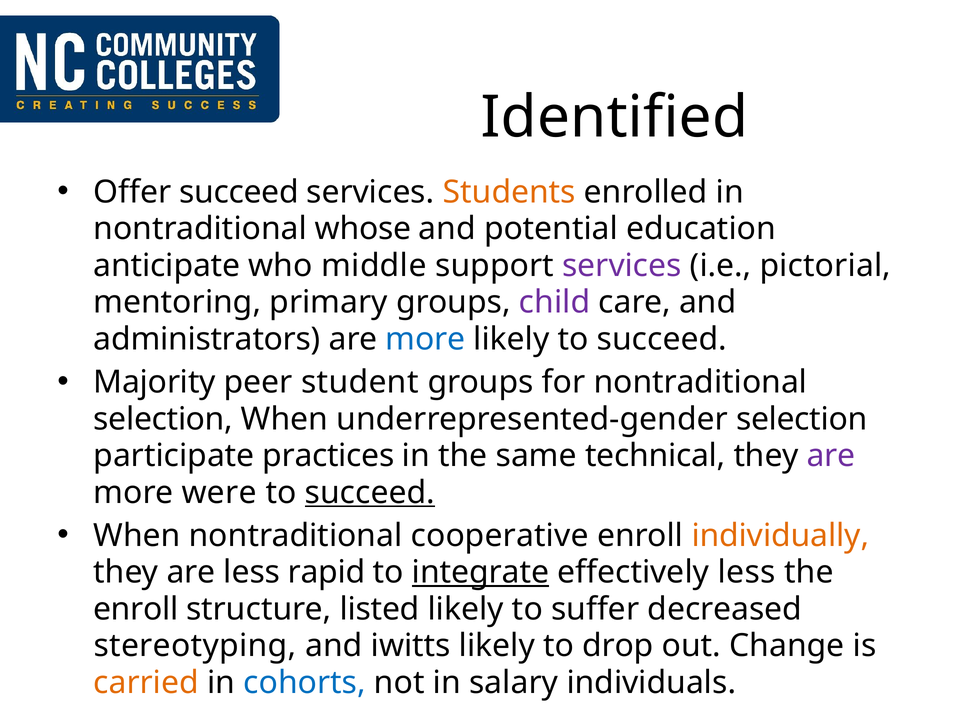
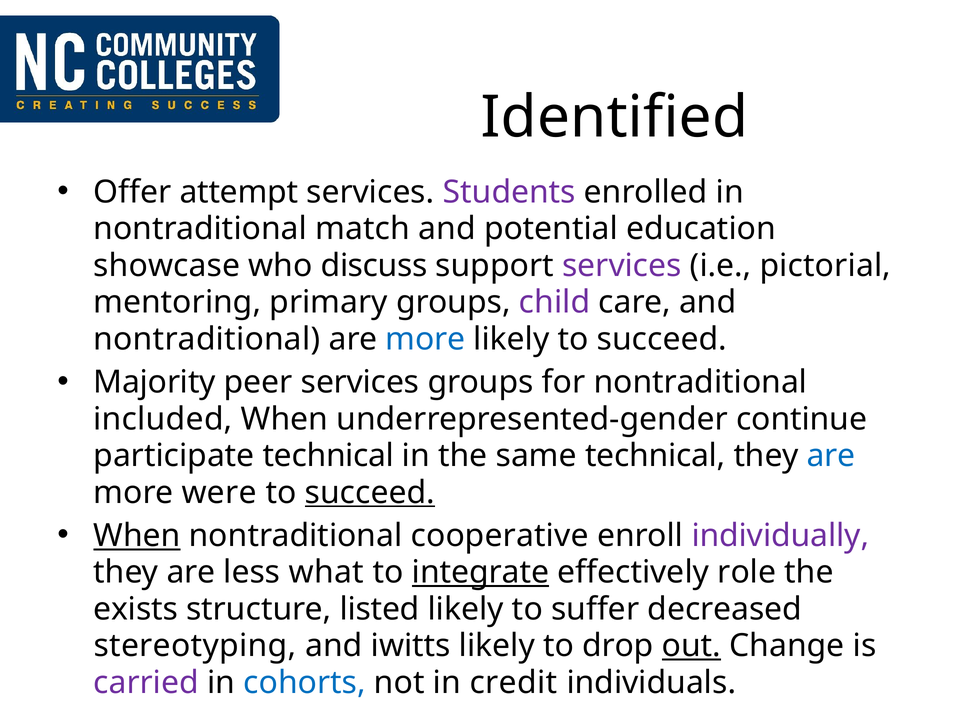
Offer succeed: succeed -> attempt
Students colour: orange -> purple
whose: whose -> match
anticipate: anticipate -> showcase
middle: middle -> discuss
administrators at (207, 339): administrators -> nontraditional
peer student: student -> services
selection at (163, 419): selection -> included
underrepresented-gender selection: selection -> continue
participate practices: practices -> technical
are at (831, 456) colour: purple -> blue
When at (137, 536) underline: none -> present
individually colour: orange -> purple
rapid: rapid -> what
effectively less: less -> role
enroll at (136, 610): enroll -> exists
out underline: none -> present
carried colour: orange -> purple
salary: salary -> credit
